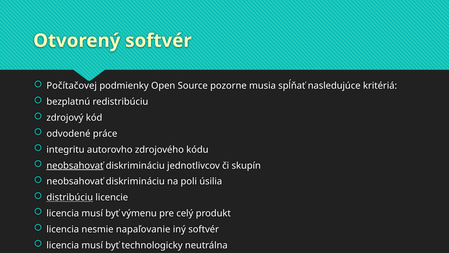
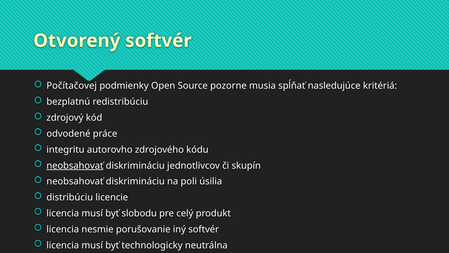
distribúciu underline: present -> none
výmenu: výmenu -> slobodu
napaľovanie: napaľovanie -> porušovanie
